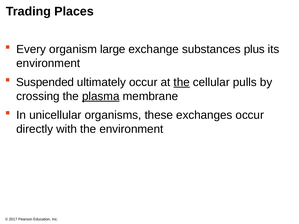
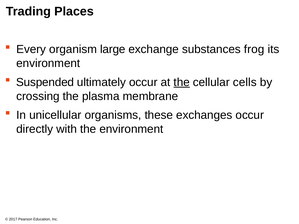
plus: plus -> frog
pulls: pulls -> cells
plasma underline: present -> none
